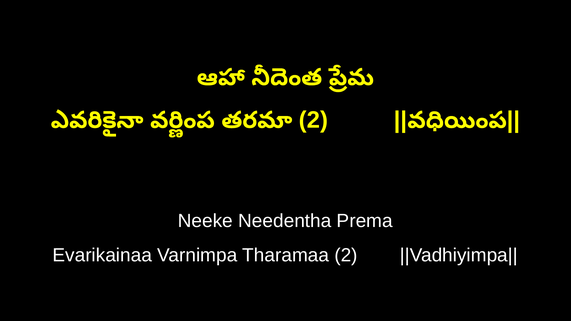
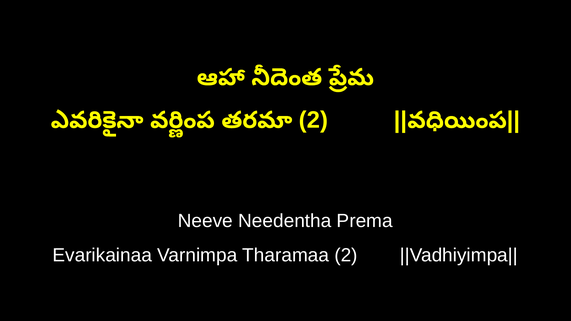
Neeke: Neeke -> Neeve
